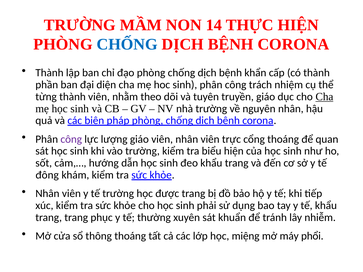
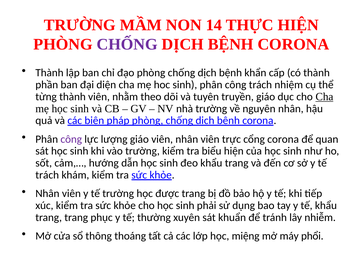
CHỐNG at (127, 44) colour: blue -> purple
cổng thoáng: thoáng -> corona
đông at (47, 175): đông -> trách
